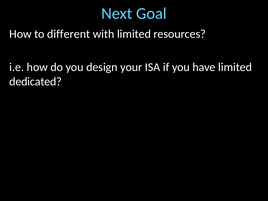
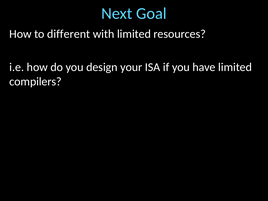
dedicated: dedicated -> compilers
